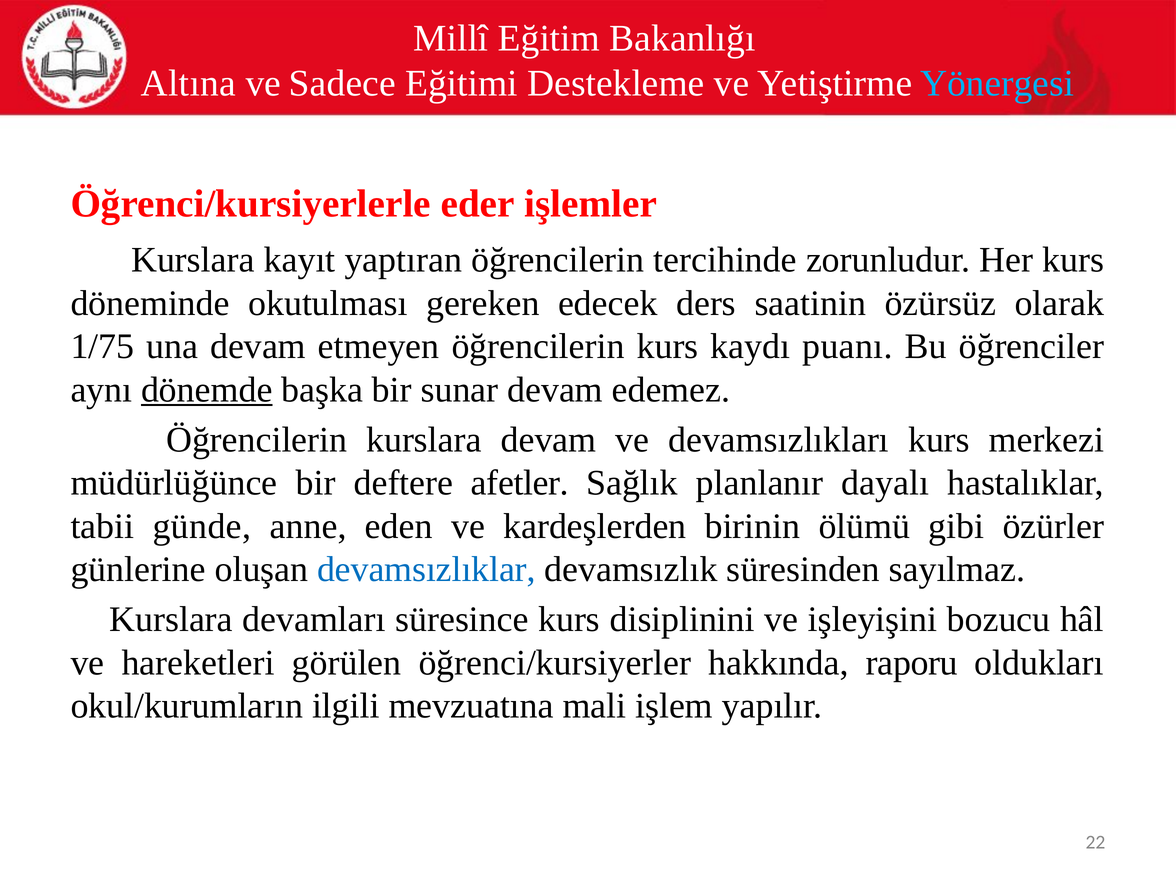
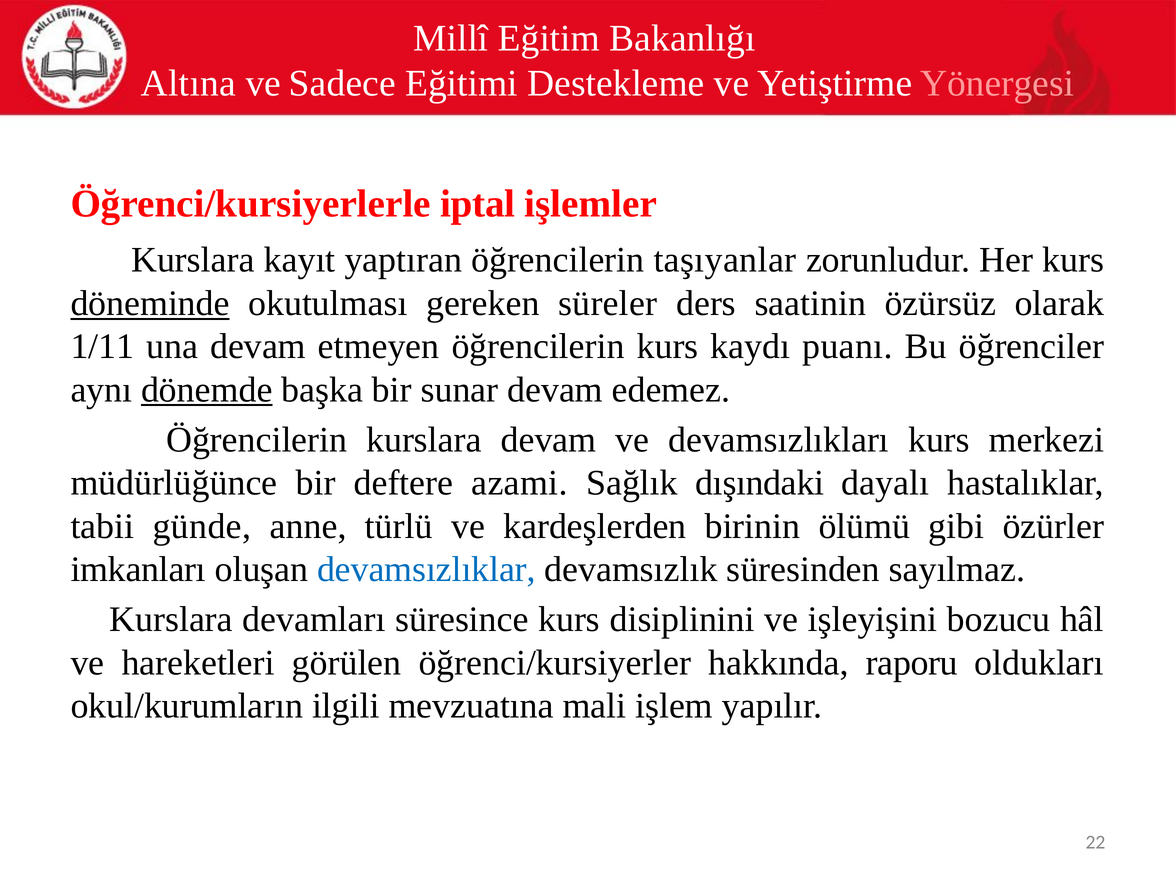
Yönergesi colour: light blue -> pink
eder: eder -> iptal
tercihinde: tercihinde -> taşıyanlar
döneminde underline: none -> present
edecek: edecek -> süreler
1/75: 1/75 -> 1/11
afetler: afetler -> azami
planlanır: planlanır -> dışındaki
eden: eden -> türlü
günlerine: günlerine -> imkanları
